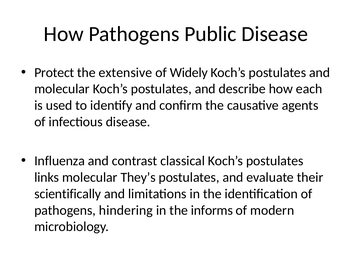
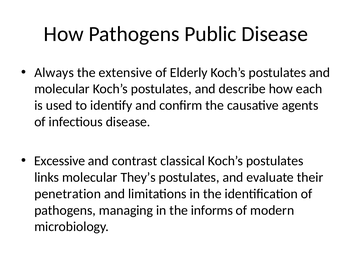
Protect: Protect -> Always
Widely: Widely -> Elderly
Influenza: Influenza -> Excessive
scientifically: scientifically -> penetration
hindering: hindering -> managing
